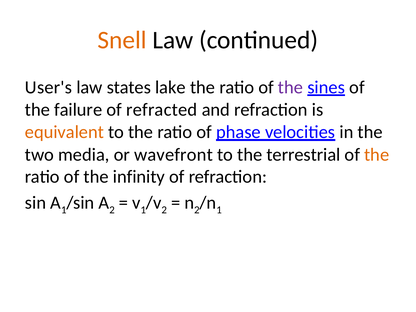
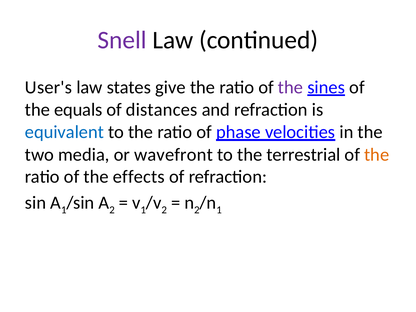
Snell colour: orange -> purple
lake: lake -> give
failure: failure -> equals
refracted: refracted -> distances
equivalent colour: orange -> blue
infinity: infinity -> effects
